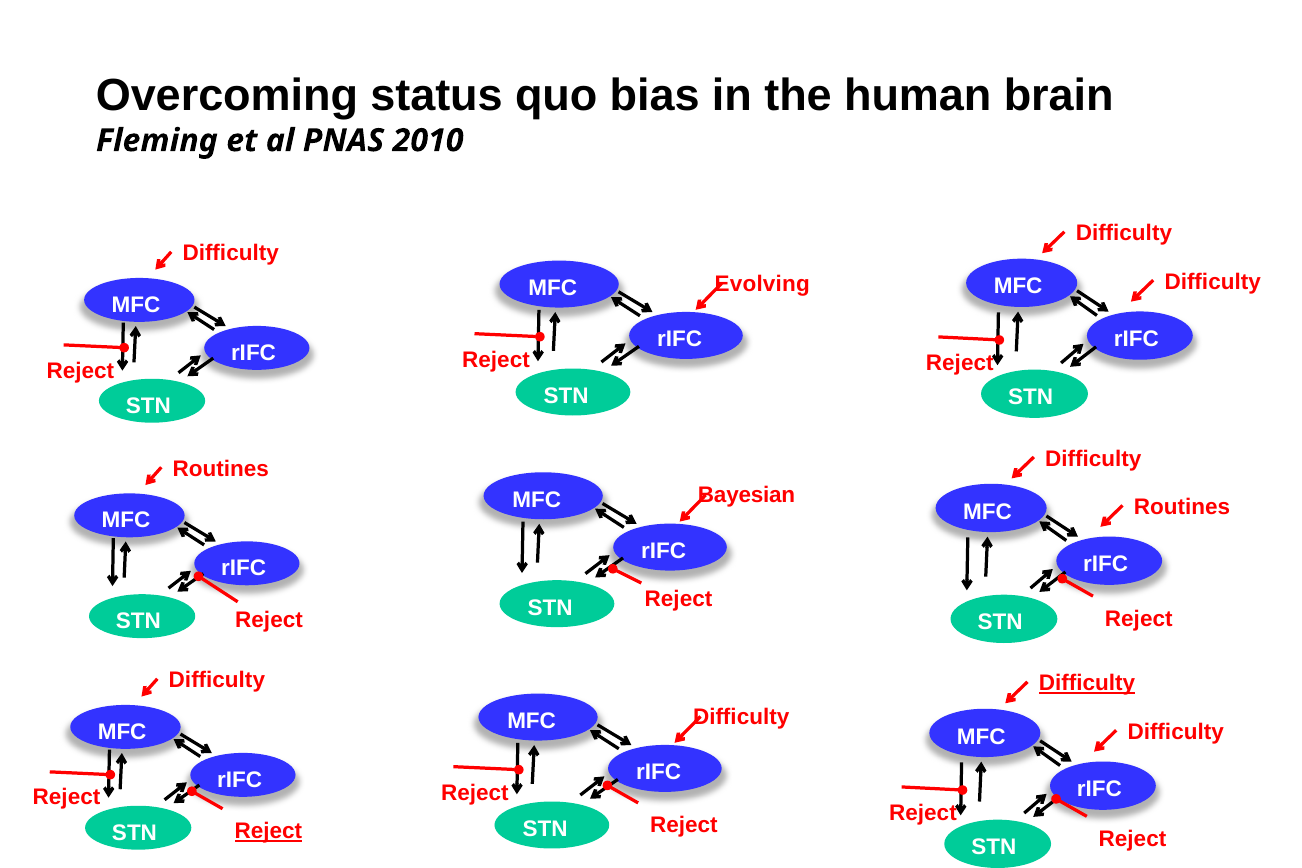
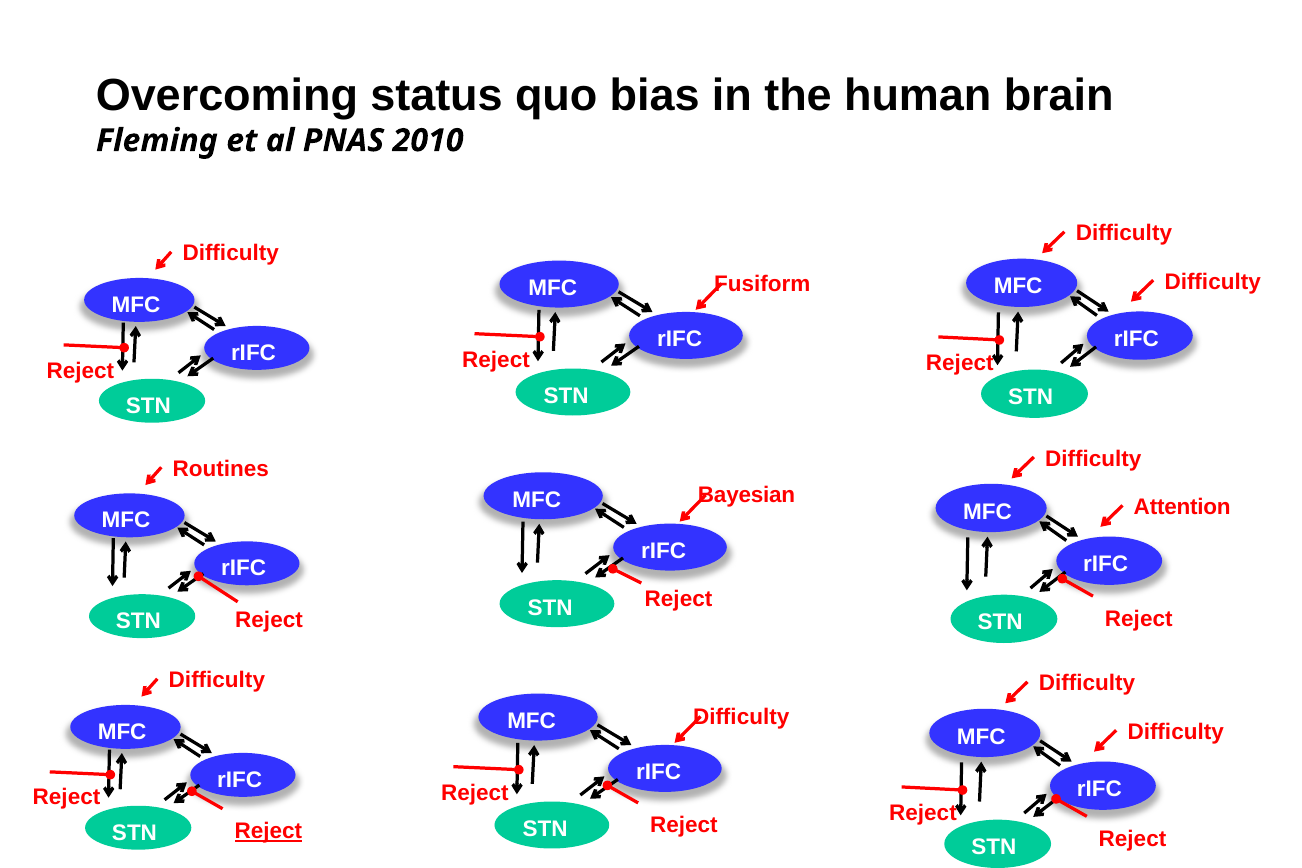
Evolving: Evolving -> Fusiform
Routines at (1182, 507): Routines -> Attention
Difficulty at (1087, 683) underline: present -> none
